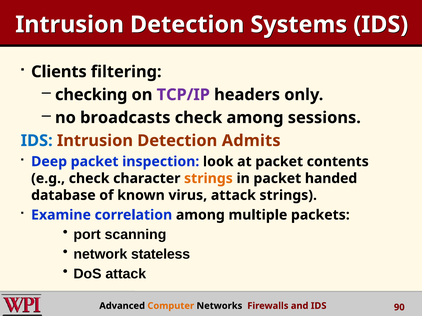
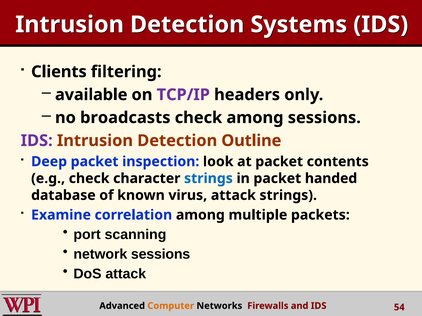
checking: checking -> available
IDS at (37, 141) colour: blue -> purple
Admits: Admits -> Outline
strings at (208, 179) colour: orange -> blue
network stateless: stateless -> sessions
90: 90 -> 54
